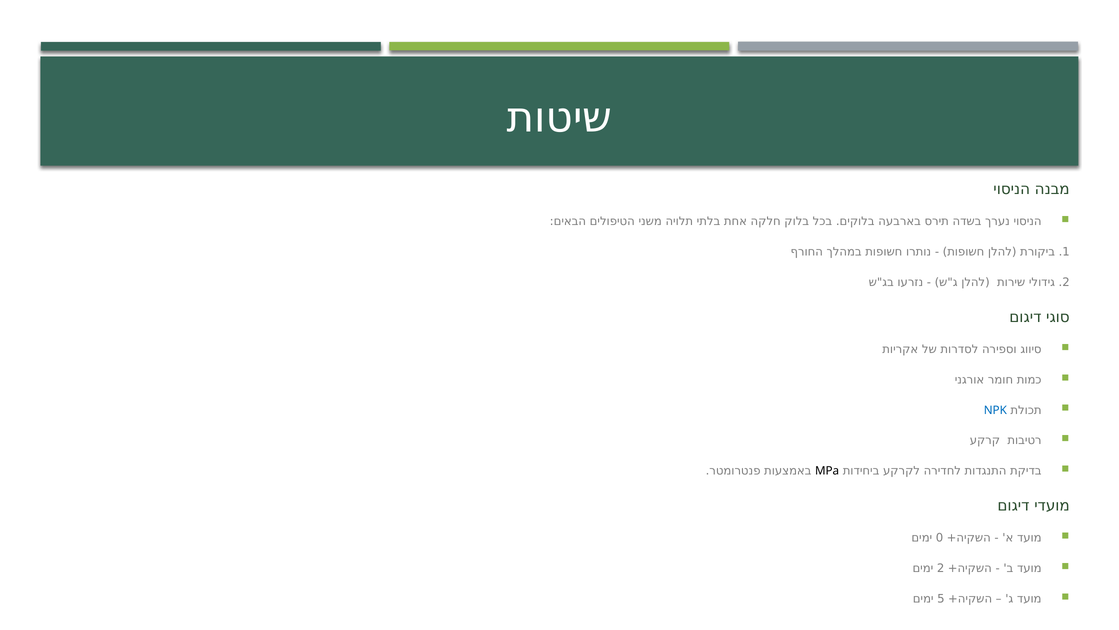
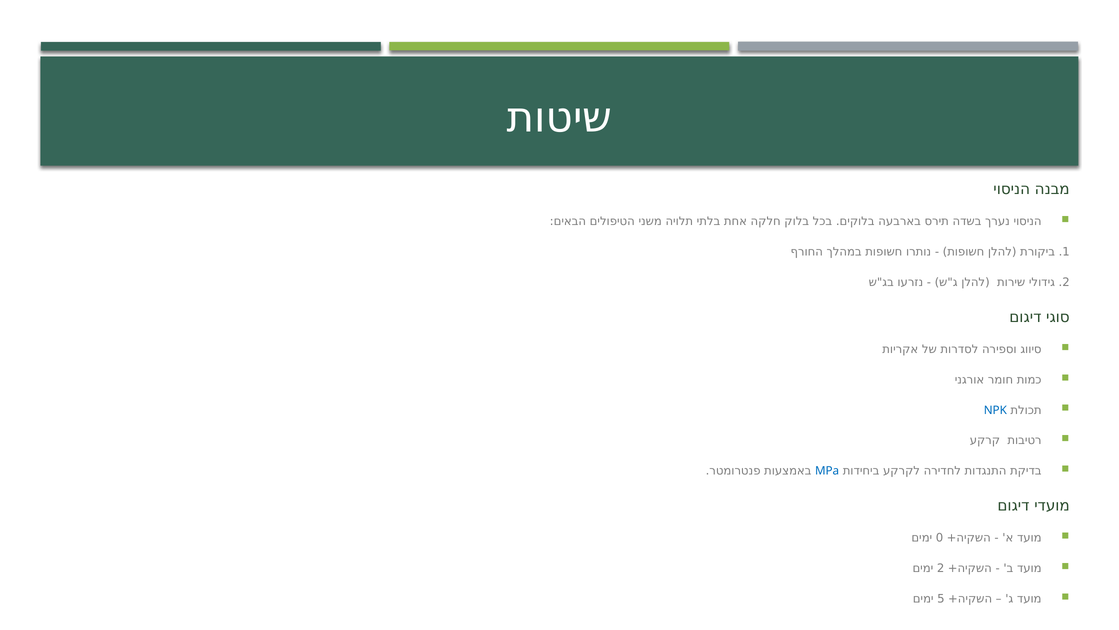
MPa colour: black -> blue
